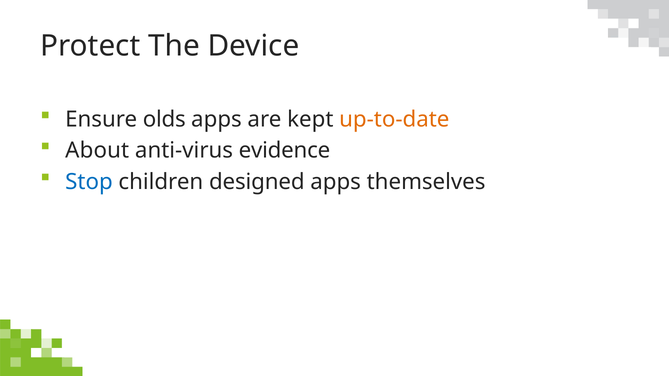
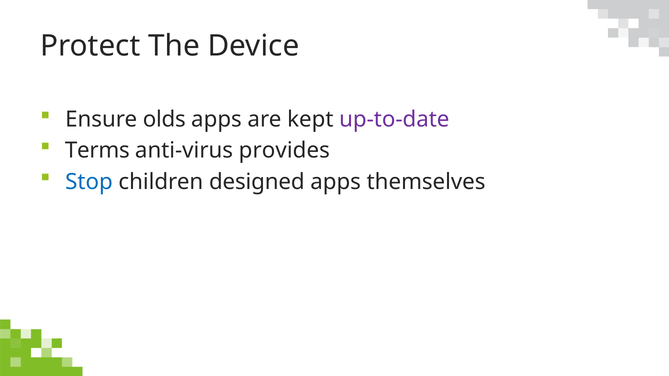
up-to-date colour: orange -> purple
About: About -> Terms
evidence: evidence -> provides
